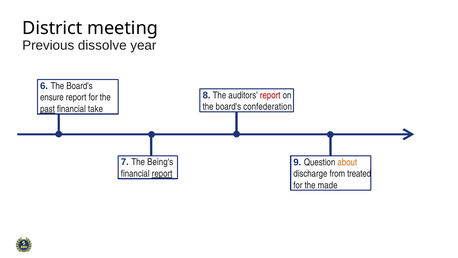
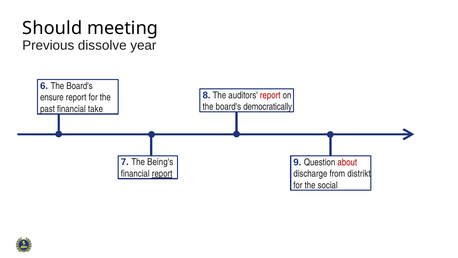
District: District -> Should
confederation: confederation -> democratically
past underline: present -> none
about colour: orange -> red
treated: treated -> distrikt
made: made -> social
